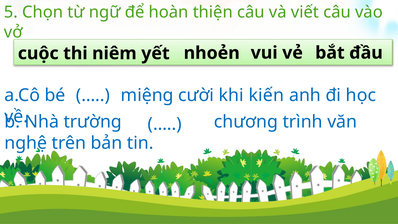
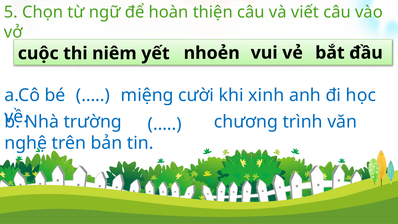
kiến: kiến -> xinh
